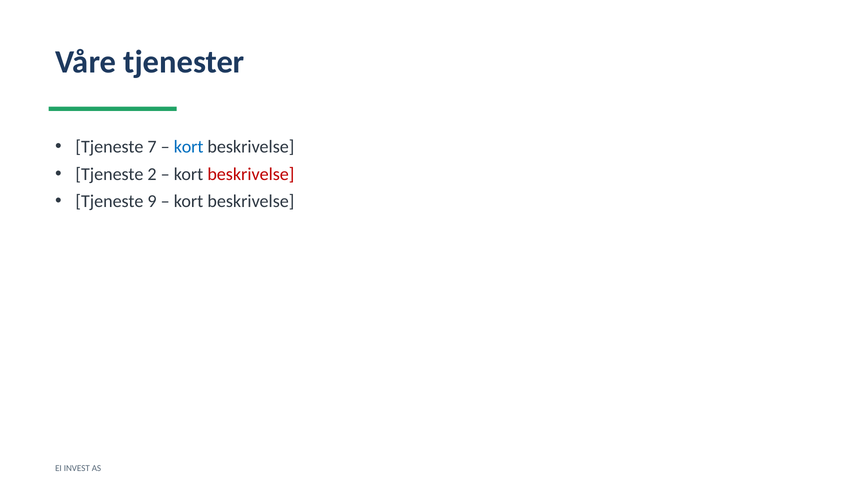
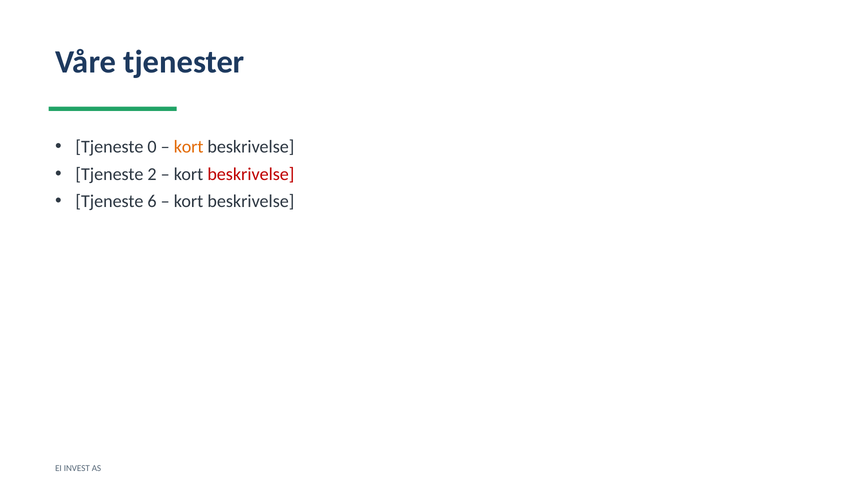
7: 7 -> 0
kort at (189, 147) colour: blue -> orange
9: 9 -> 6
